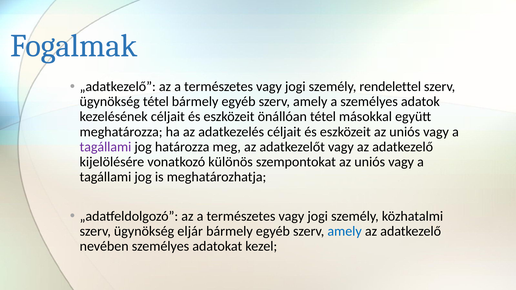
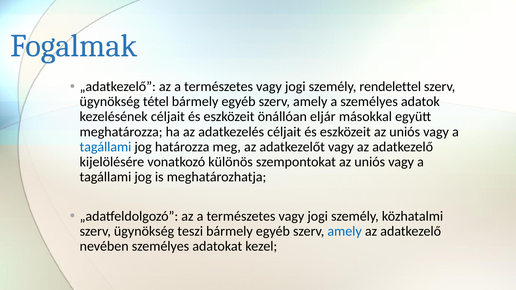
önállóan tétel: tétel -> eljár
tagállami at (106, 147) colour: purple -> blue
eljár: eljár -> teszi
